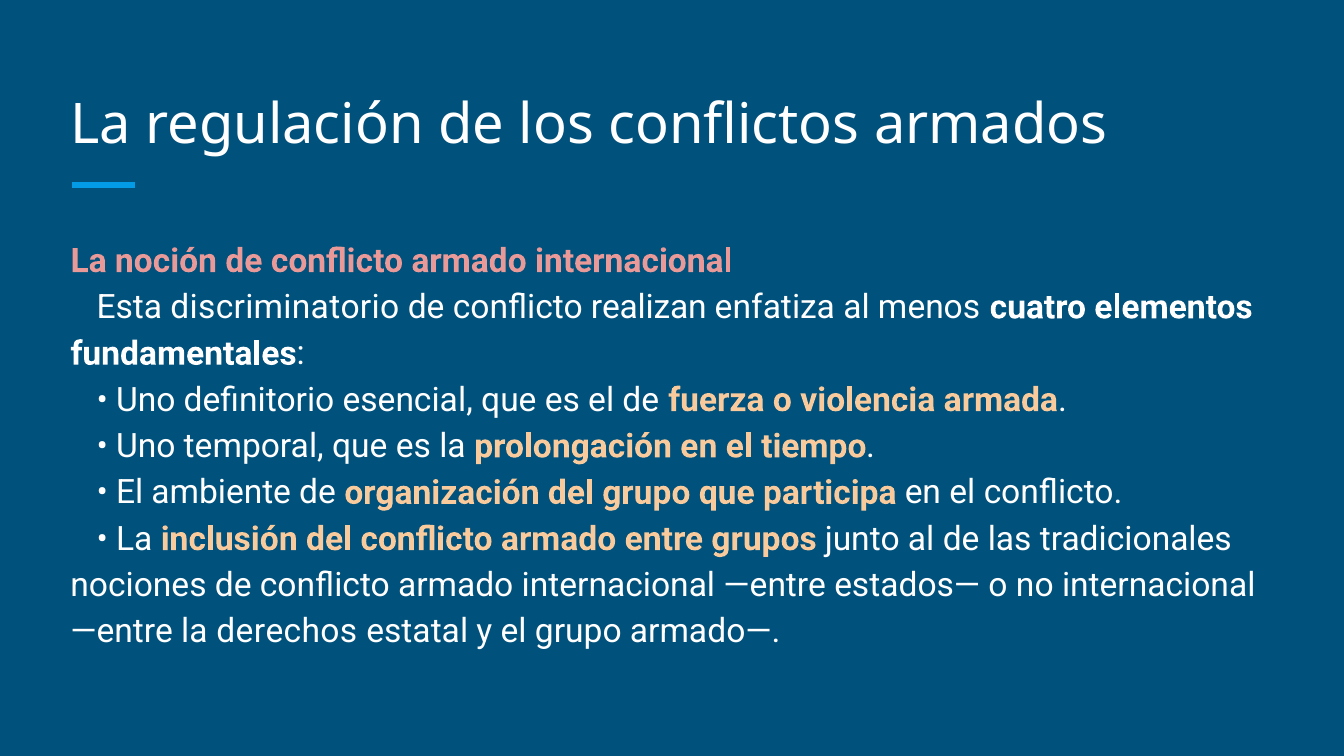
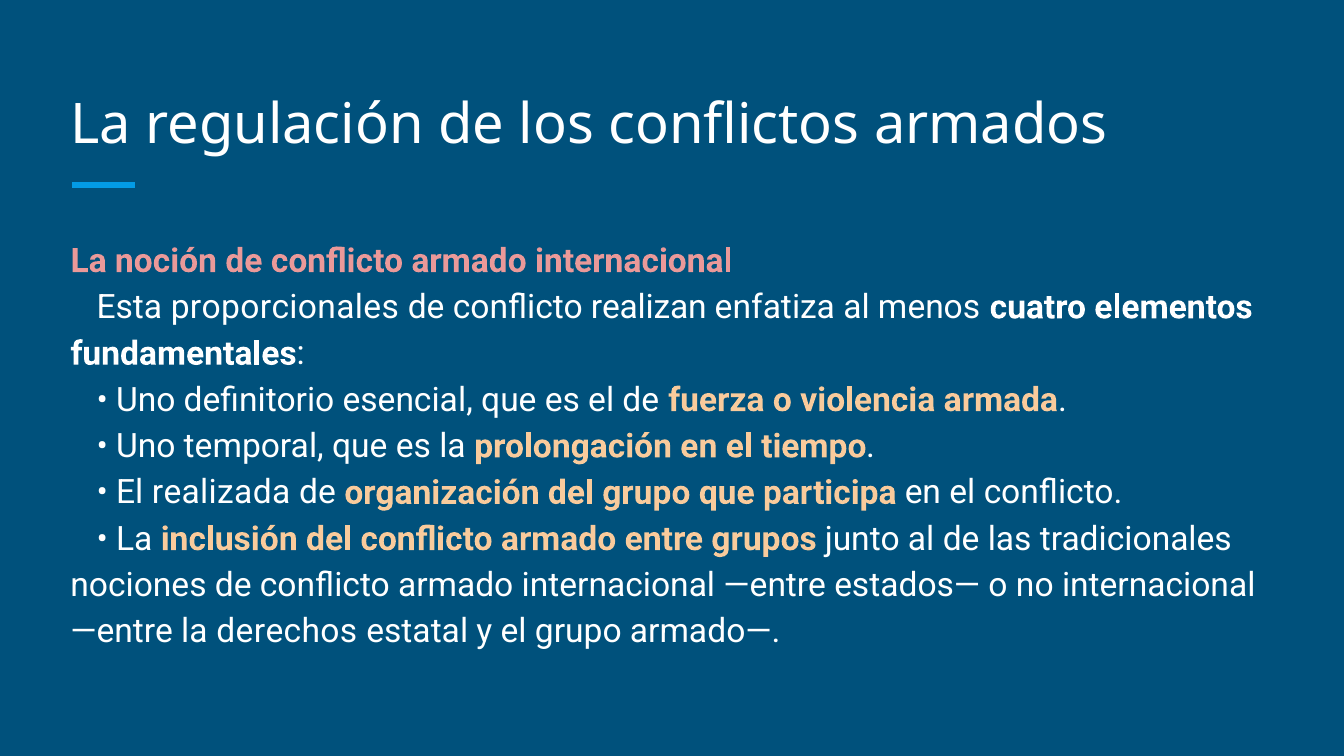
discriminatorio: discriminatorio -> proporcionales
ambiente: ambiente -> realizada
